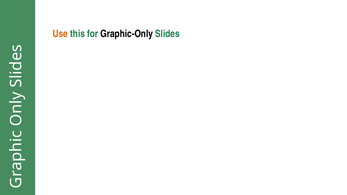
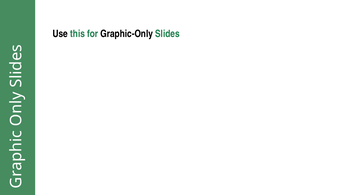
Use colour: orange -> black
